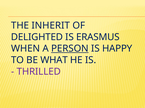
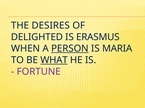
INHERIT: INHERIT -> DESIRES
HAPPY: HAPPY -> MARIA
WHAT underline: none -> present
THRILLED: THRILLED -> FORTUNE
